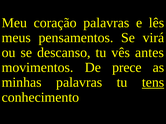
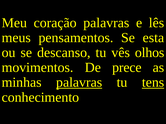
virá: virá -> esta
antes: antes -> olhos
palavras at (79, 83) underline: none -> present
